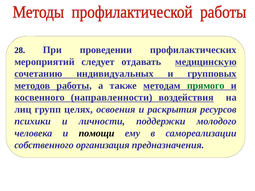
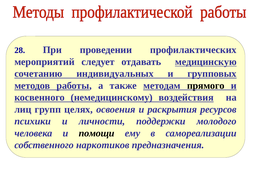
прямого colour: green -> black
направленности: направленности -> немедицинскому
организация: организация -> наркотиков
